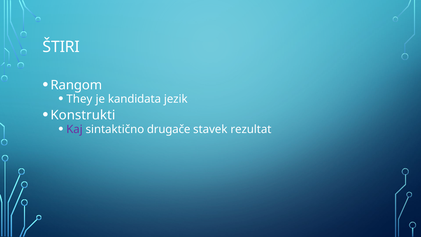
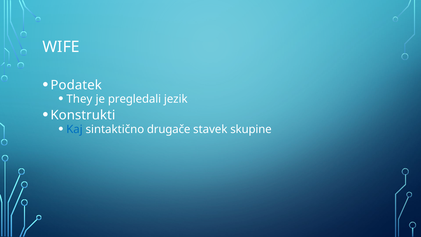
ŠTIRI: ŠTIRI -> WIFE
Rangom: Rangom -> Podatek
kandidata: kandidata -> pregledali
Kaj colour: purple -> blue
rezultat: rezultat -> skupine
